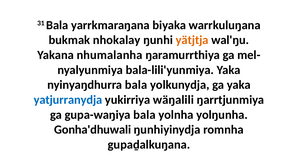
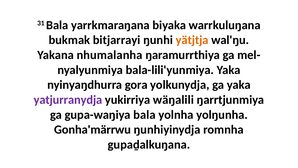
nhokalay: nhokalay -> bitjarrayi
nyinyaŋdhurra bala: bala -> gora
yatjurranydja colour: blue -> purple
Gonha'dhuwali: Gonha'dhuwali -> Gonha'märrwu
